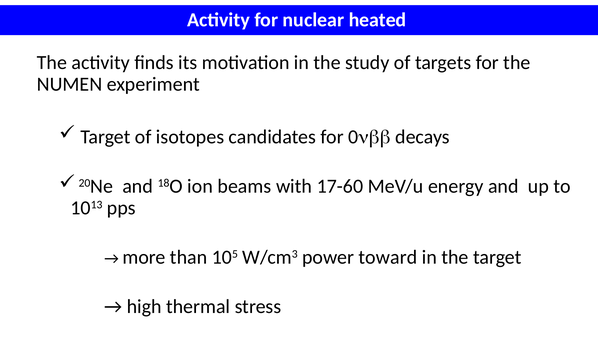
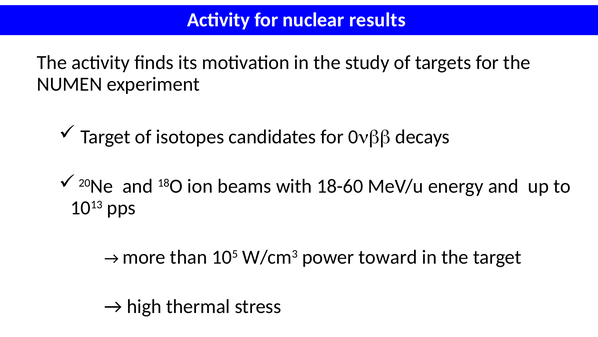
heated: heated -> results
17-60: 17-60 -> 18-60
